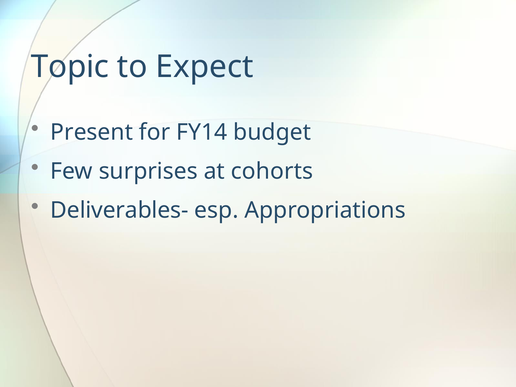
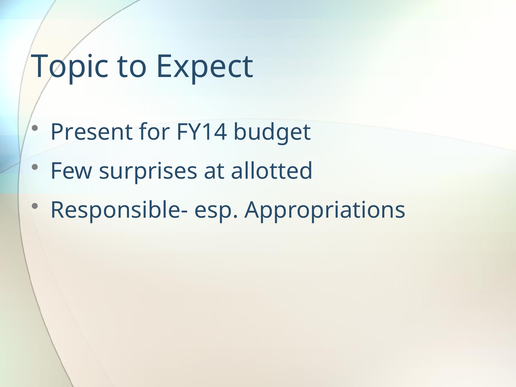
cohorts: cohorts -> allotted
Deliverables-: Deliverables- -> Responsible-
